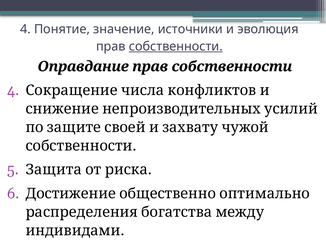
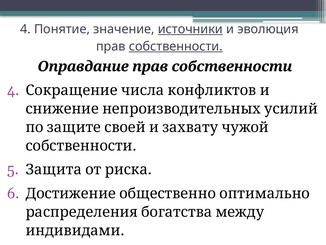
источники underline: none -> present
